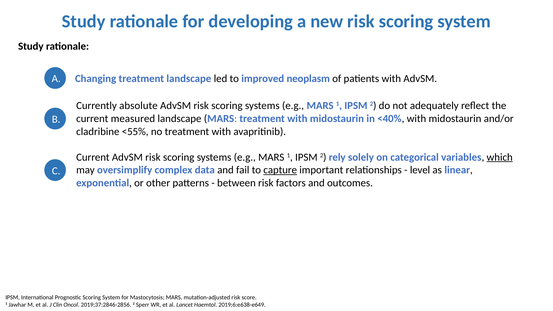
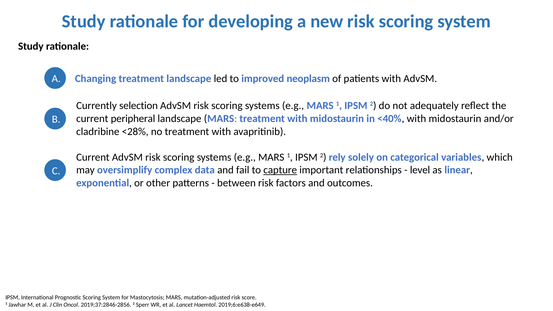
absolute: absolute -> selection
measured: measured -> peripheral
<55%: <55% -> <28%
which underline: present -> none
